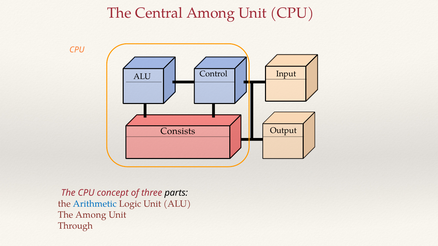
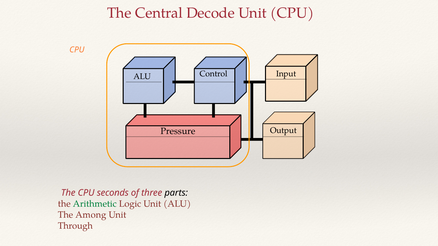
Central Among: Among -> Decode
Consists: Consists -> Pressure
concept: concept -> seconds
Arithmetic colour: blue -> green
